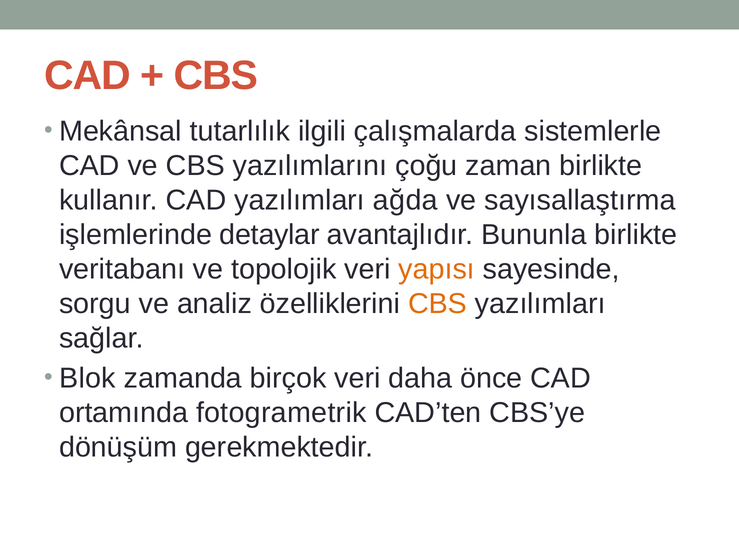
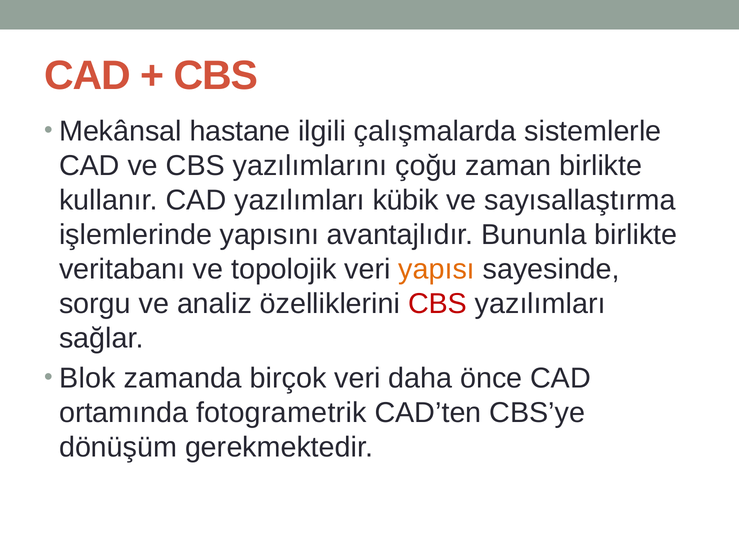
tutarlılık: tutarlılık -> hastane
ağda: ağda -> kübik
detaylar: detaylar -> yapısını
CBS at (438, 304) colour: orange -> red
